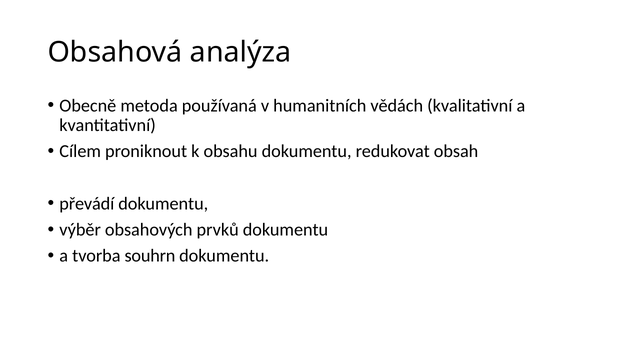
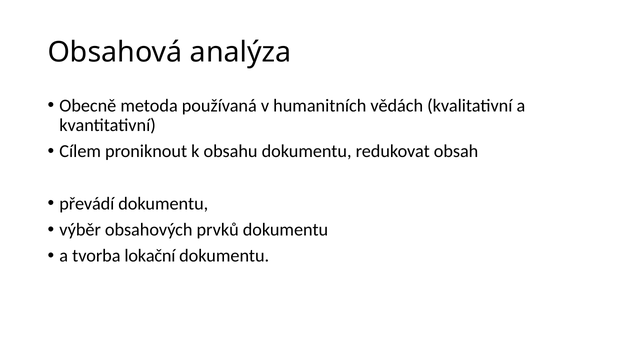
souhrn: souhrn -> lokační
